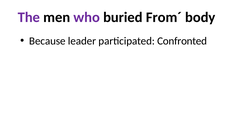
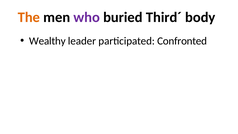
The colour: purple -> orange
From´: From´ -> Third´
Because: Because -> Wealthy
